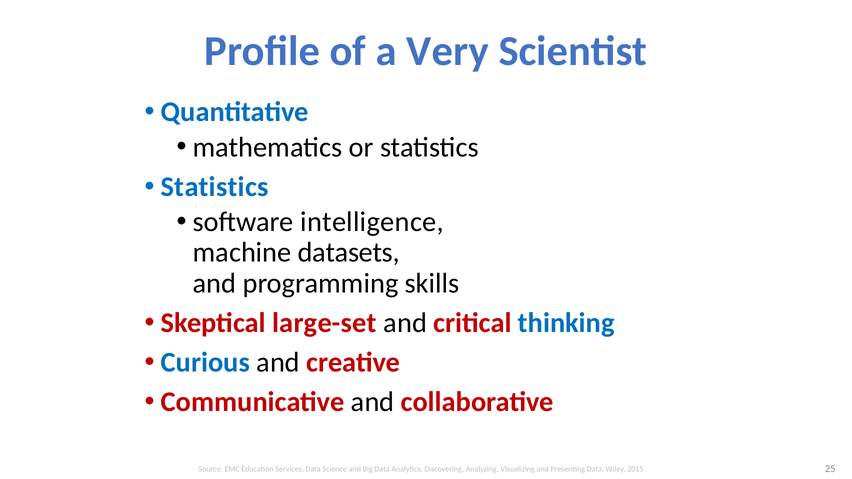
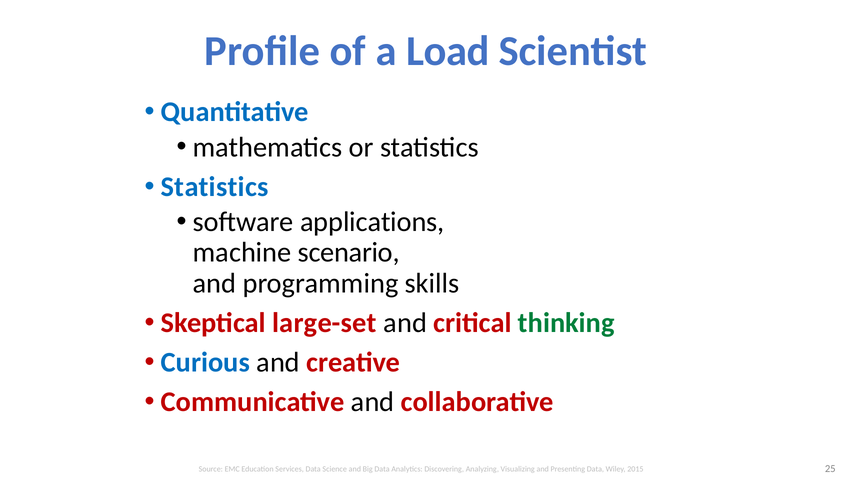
Very: Very -> Load
intelligence: intelligence -> applications
datasets: datasets -> scenario
thinking colour: blue -> green
